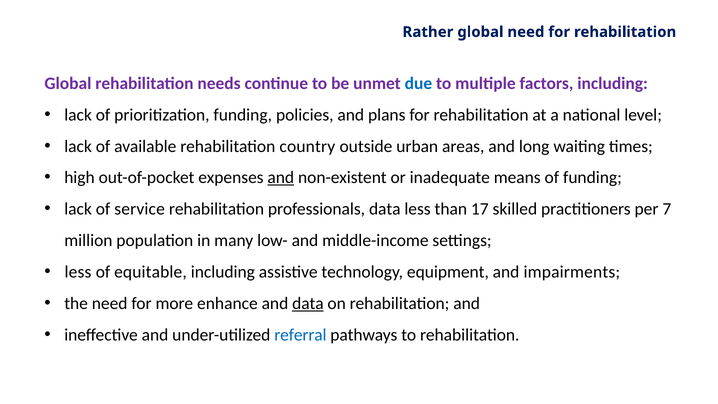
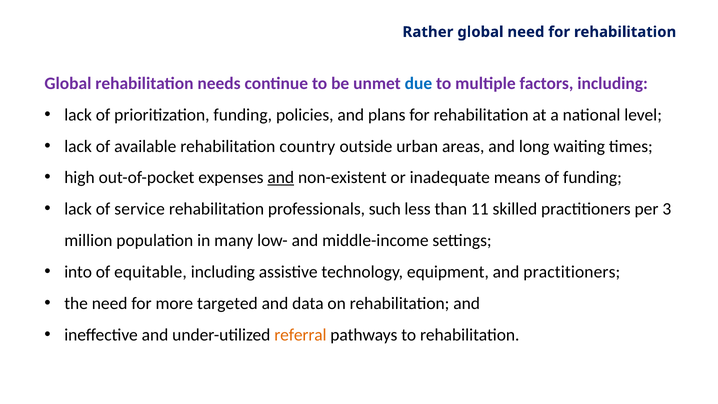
professionals data: data -> such
17: 17 -> 11
7: 7 -> 3
less at (78, 272): less -> into
and impairments: impairments -> practitioners
enhance: enhance -> targeted
data at (308, 303) underline: present -> none
referral colour: blue -> orange
